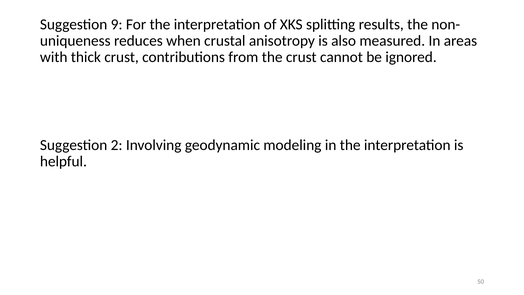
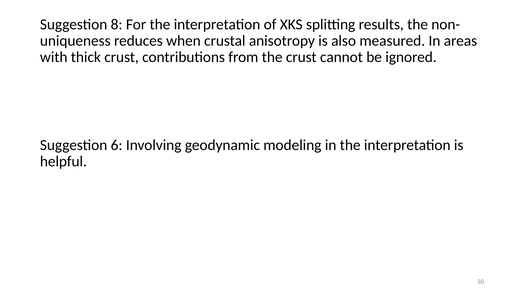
9: 9 -> 8
2: 2 -> 6
